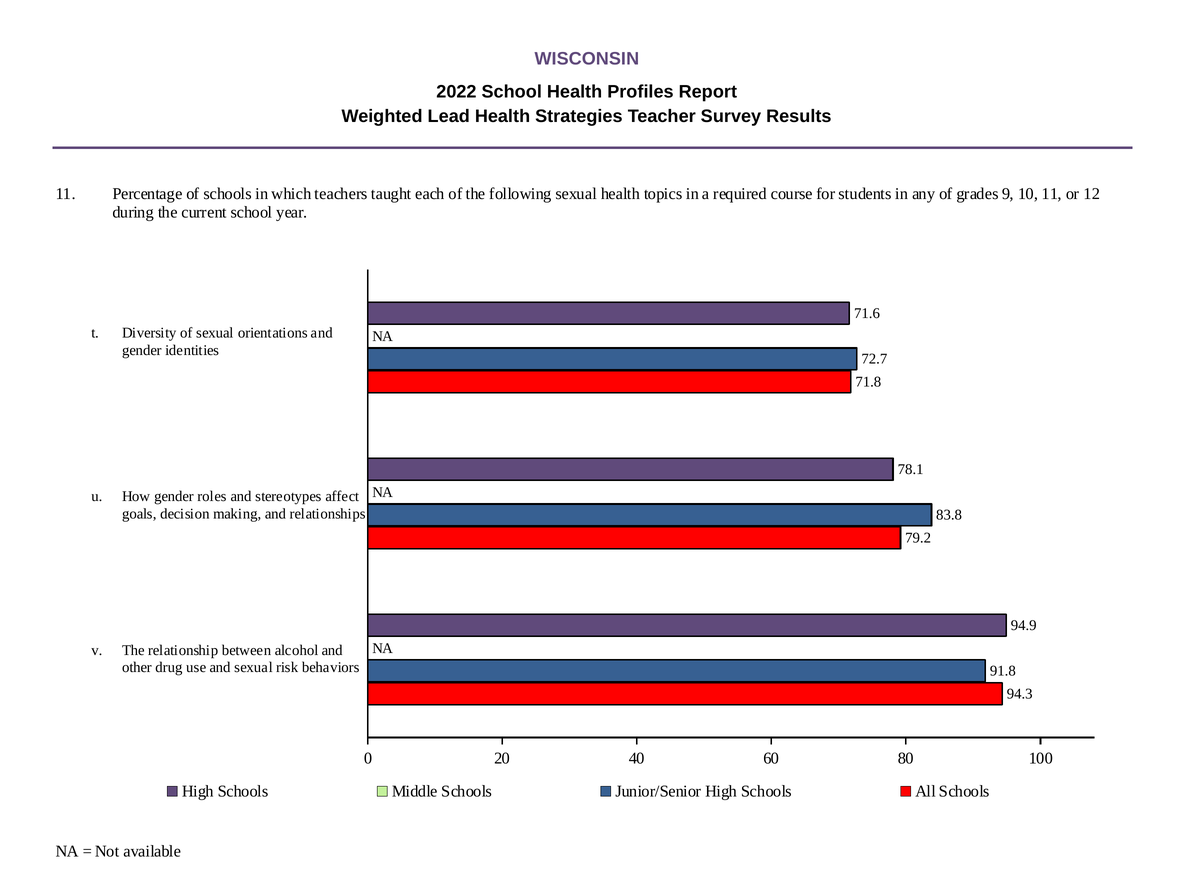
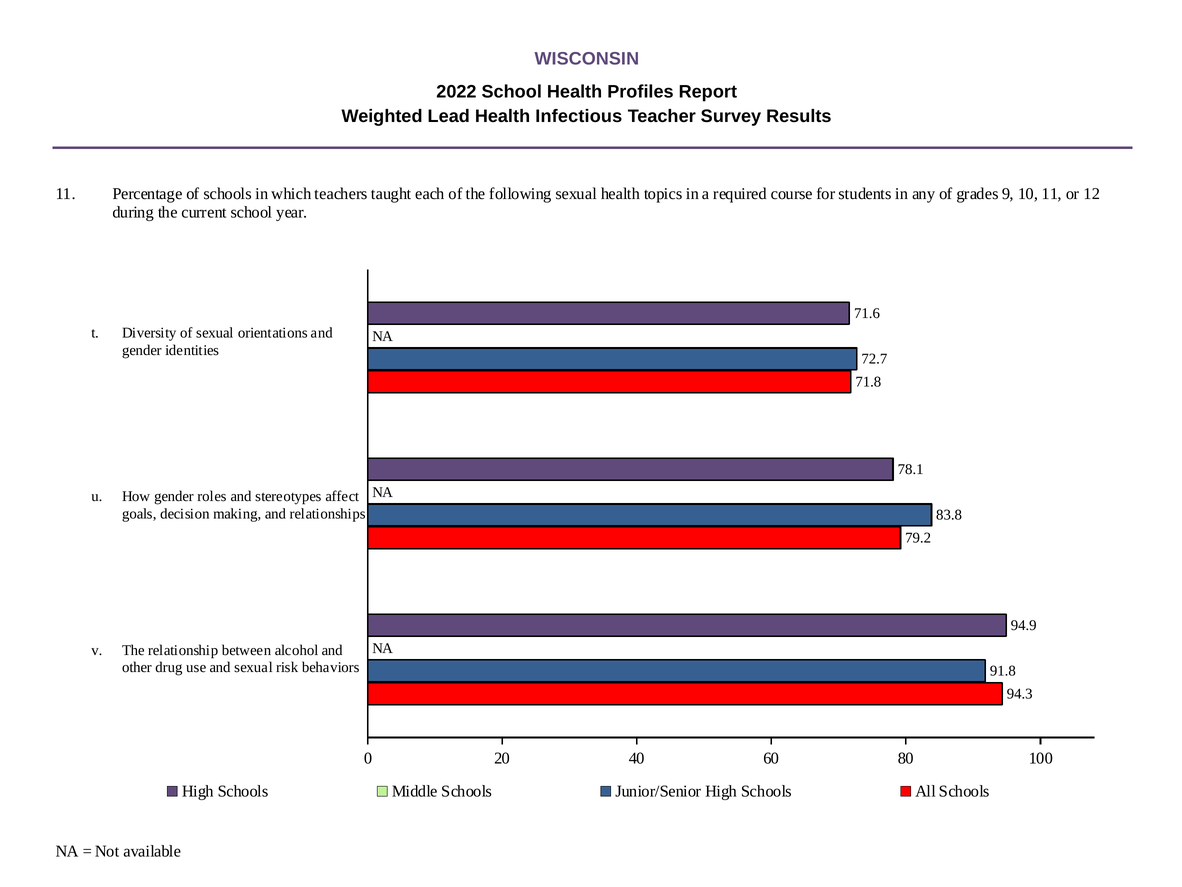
Strategies: Strategies -> Infectious
